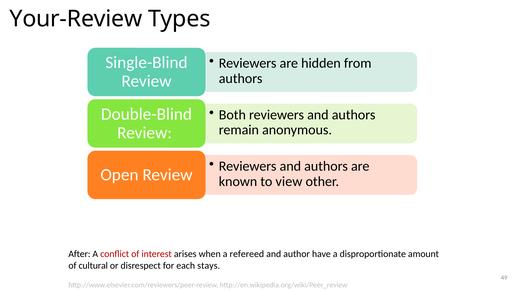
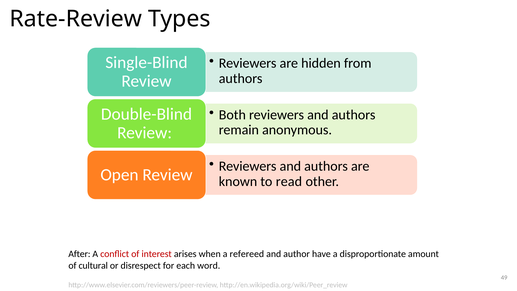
Your-Review: Your-Review -> Rate-Review
view: view -> read
stays: stays -> word
